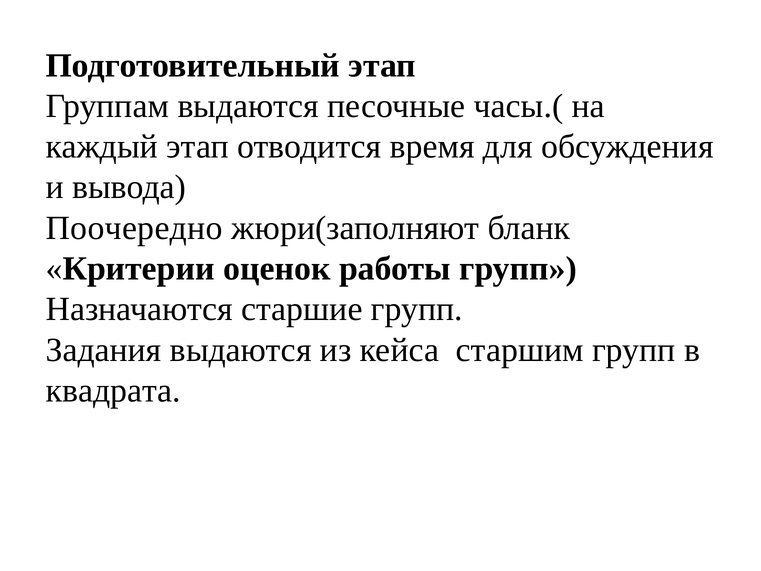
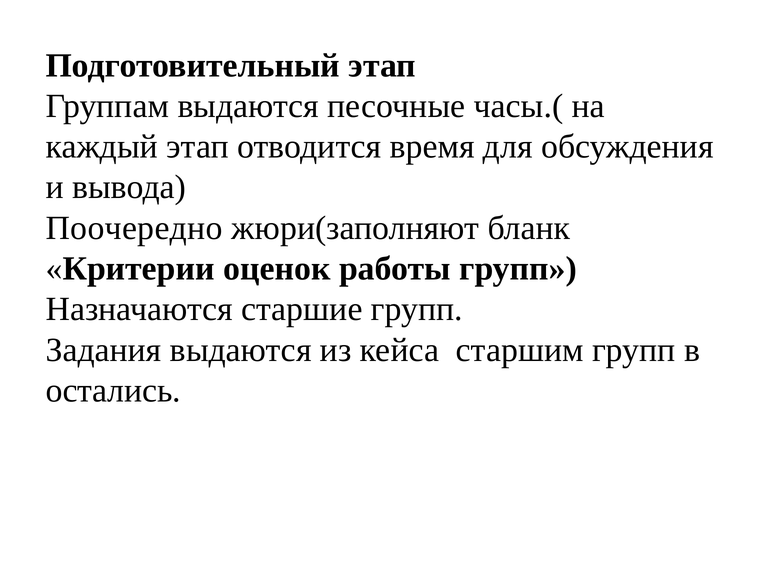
квадрата: квадрата -> остались
